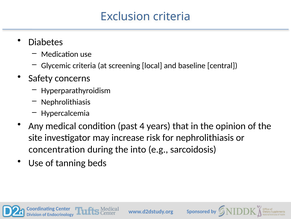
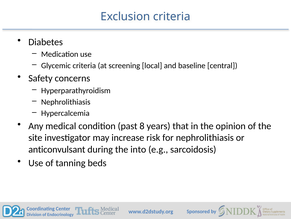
4: 4 -> 8
concentration: concentration -> anticonvulsant
